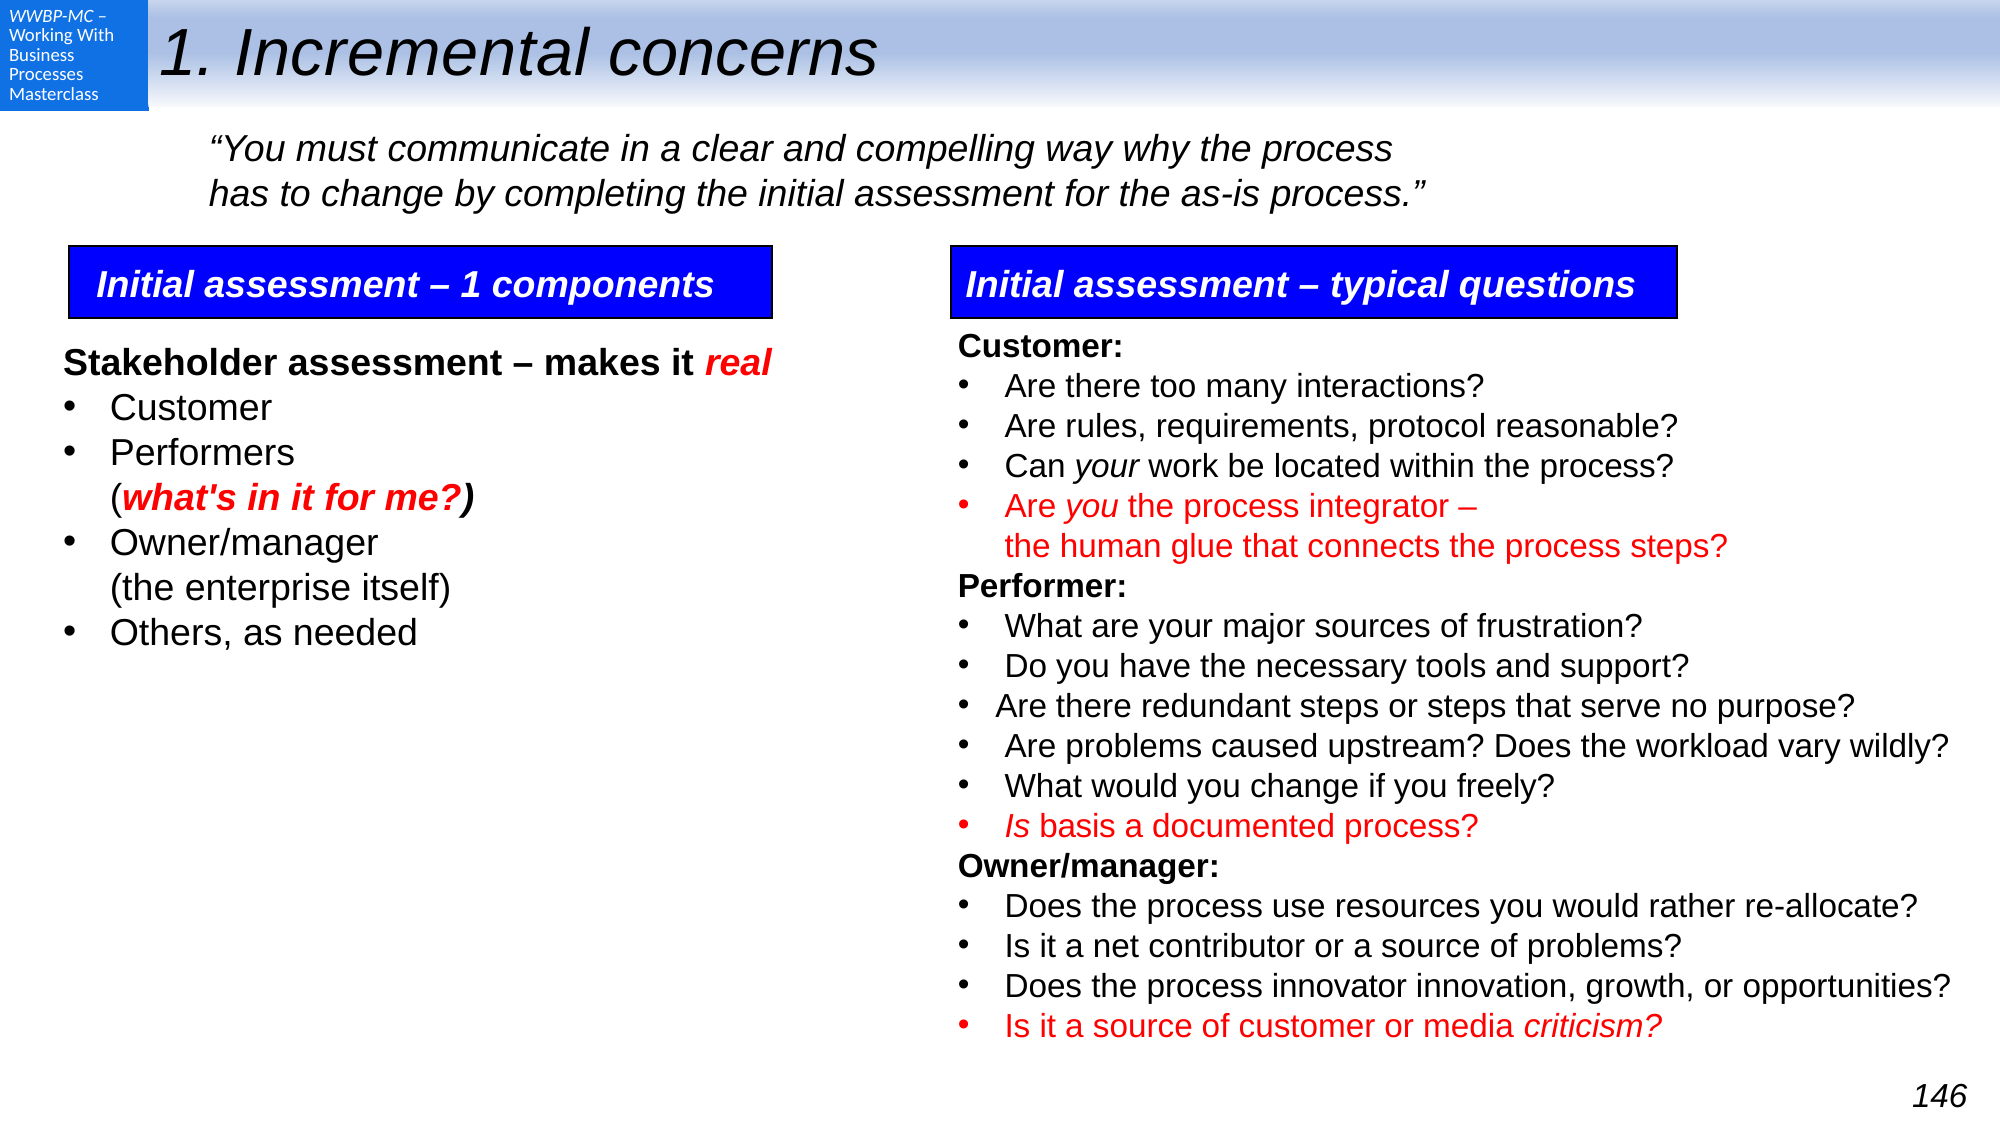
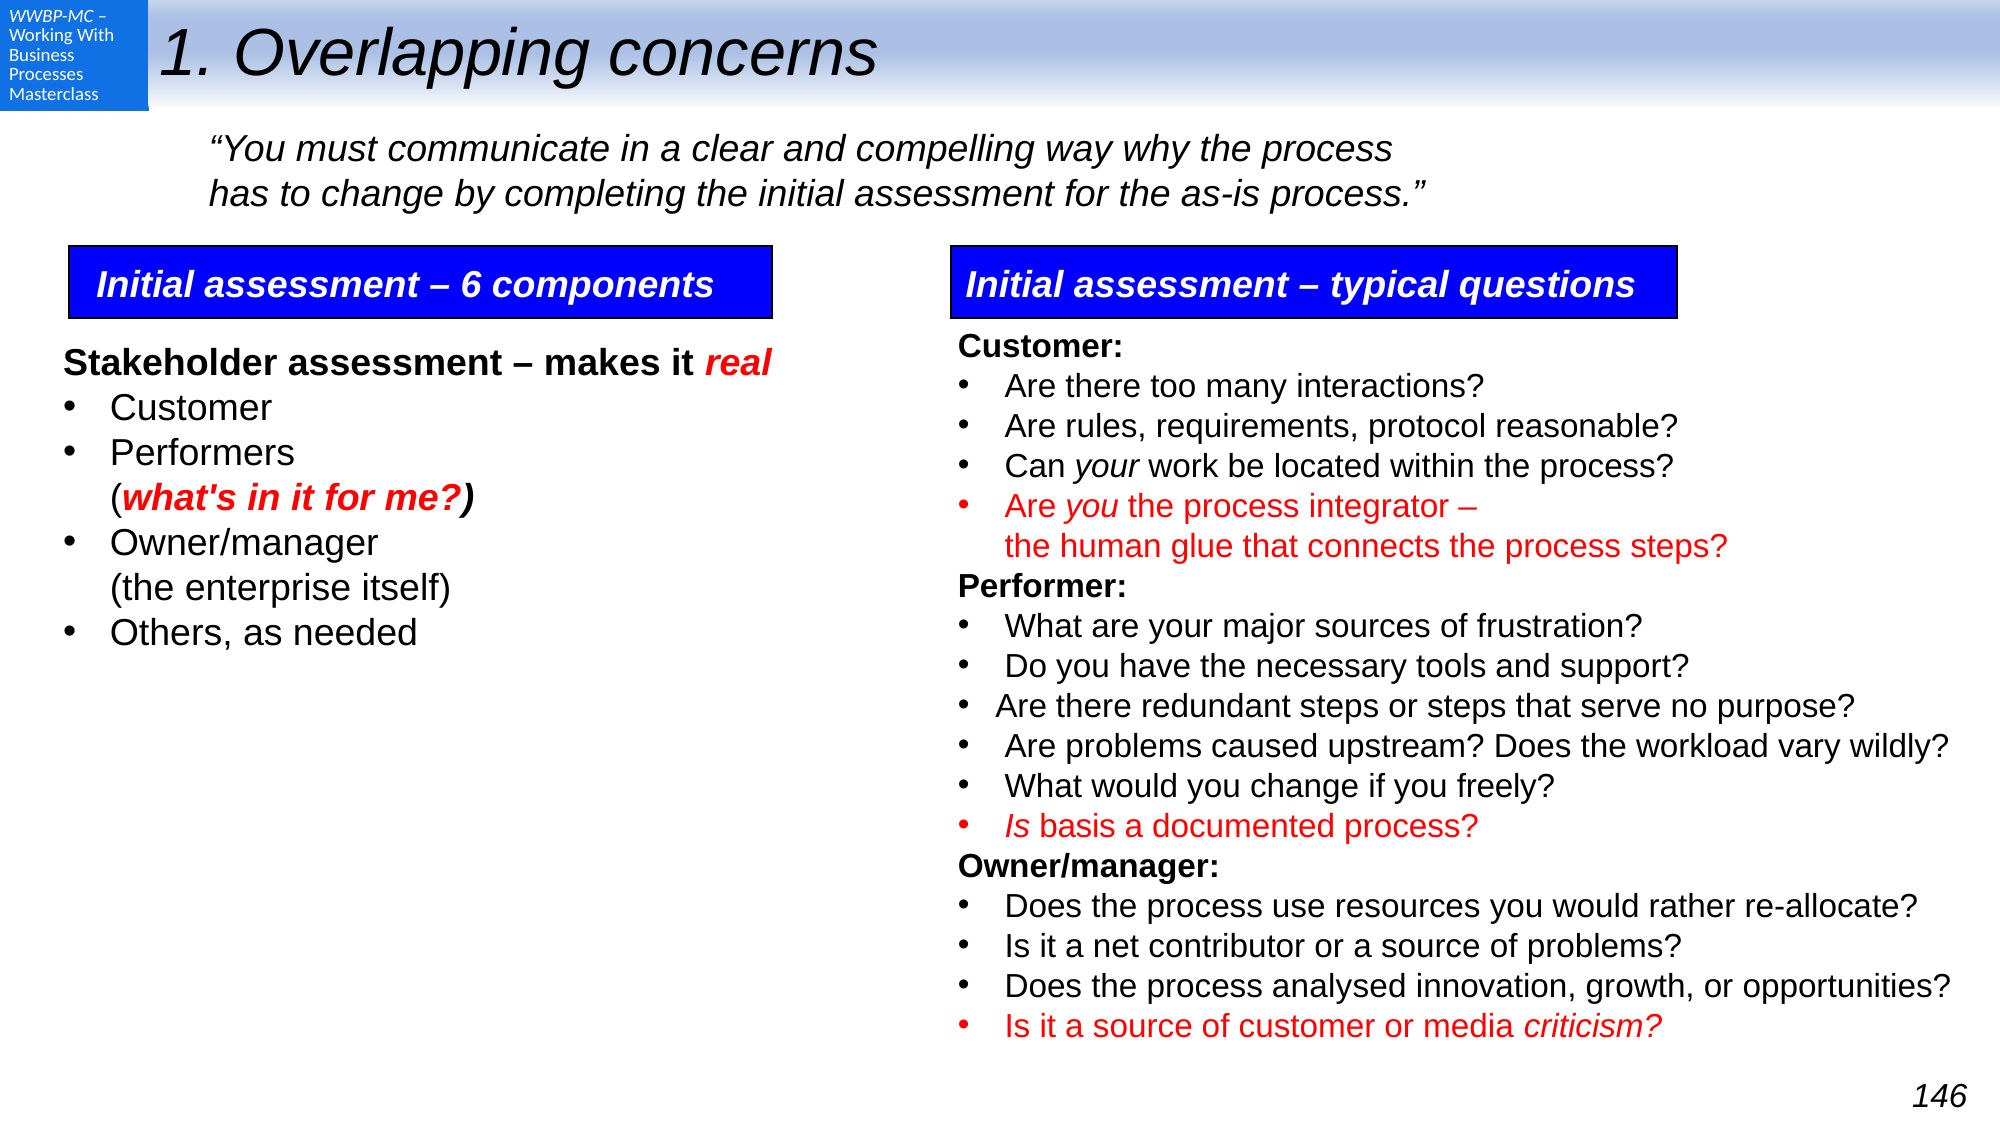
Incremental: Incremental -> Overlapping
1 at (471, 285): 1 -> 6
innovator: innovator -> analysed
